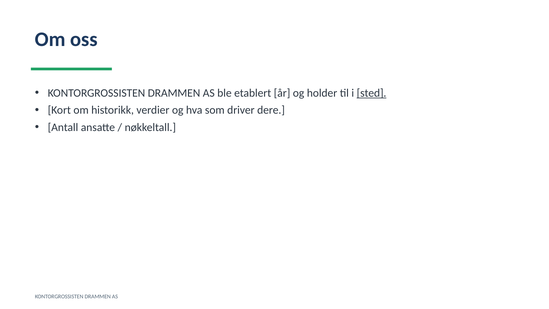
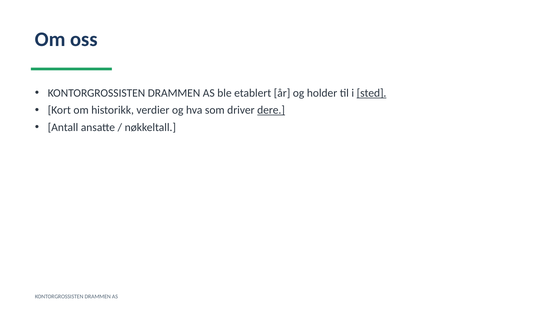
dere underline: none -> present
